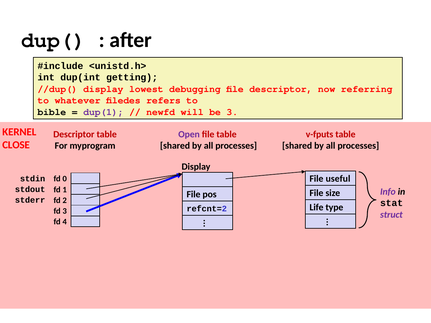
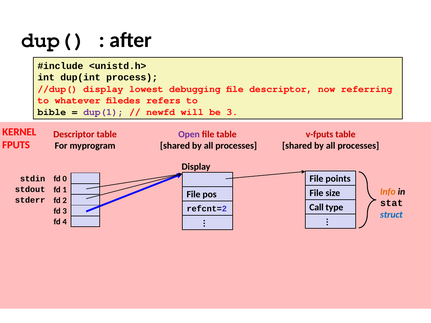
getting: getting -> process
CLOSE: CLOSE -> FPUTS
useful: useful -> points
Info colour: purple -> orange
Life: Life -> Call
struct colour: purple -> blue
